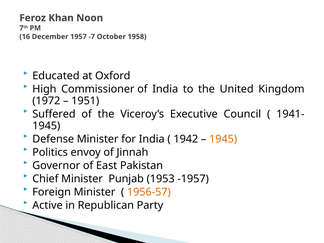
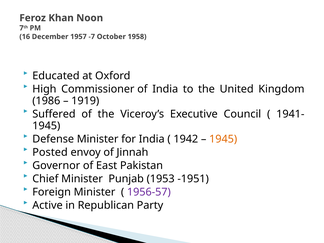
1972: 1972 -> 1986
1951: 1951 -> 1919
Politics: Politics -> Posted
-1957: -1957 -> -1951
1956-57 colour: orange -> purple
